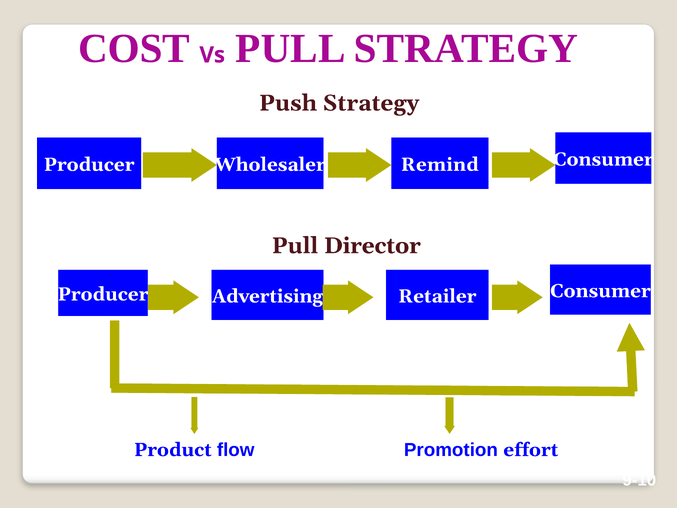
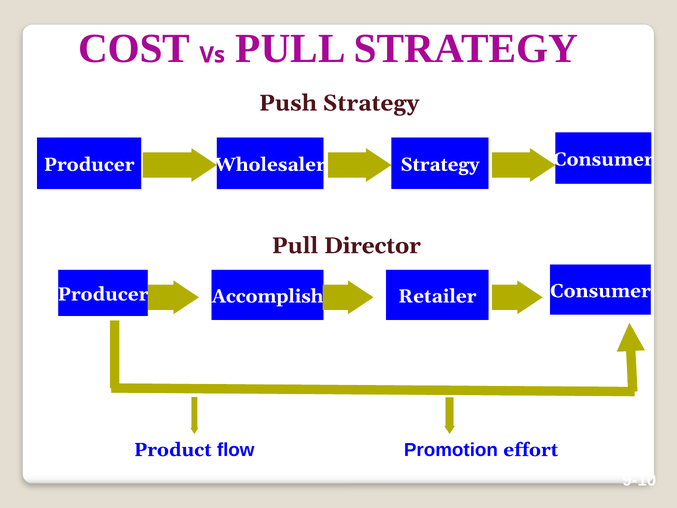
Wholesaler Remind: Remind -> Strategy
Advertising: Advertising -> Accomplish
